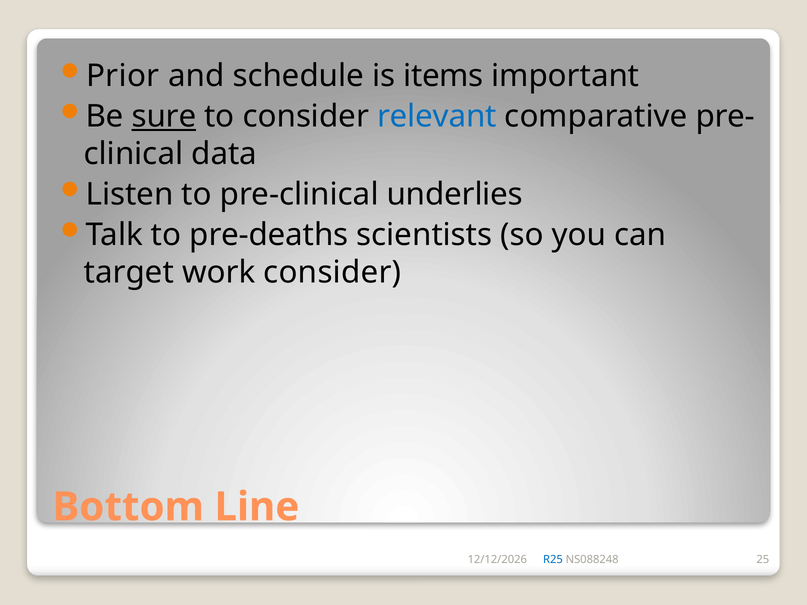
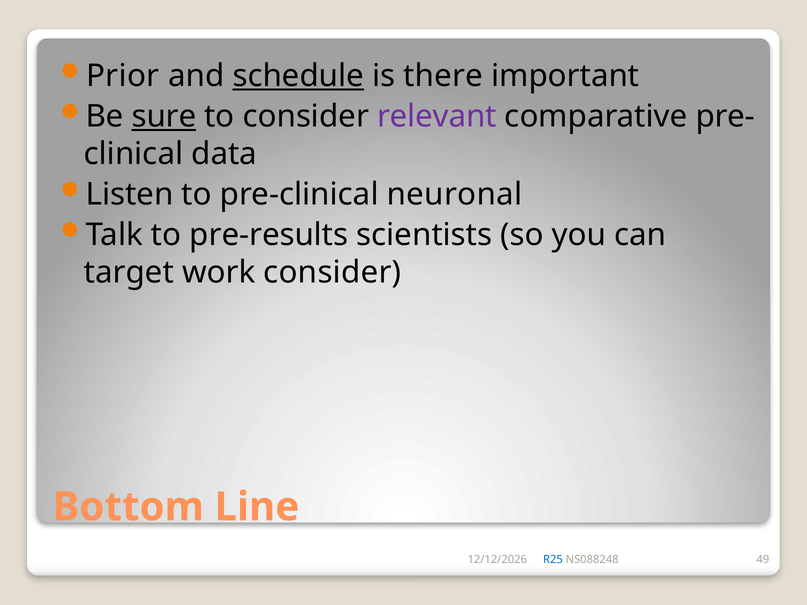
schedule underline: none -> present
items: items -> there
relevant colour: blue -> purple
underlies: underlies -> neuronal
pre-deaths: pre-deaths -> pre-results
25: 25 -> 49
